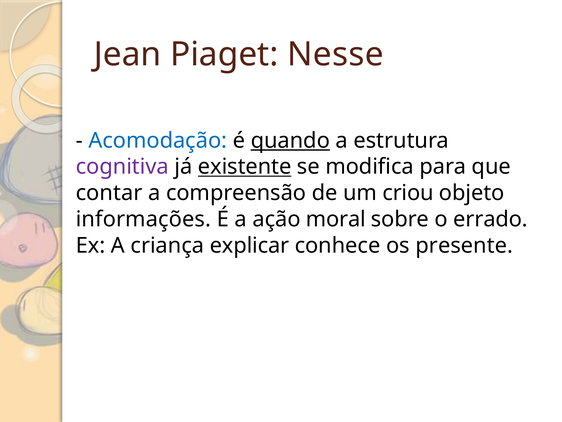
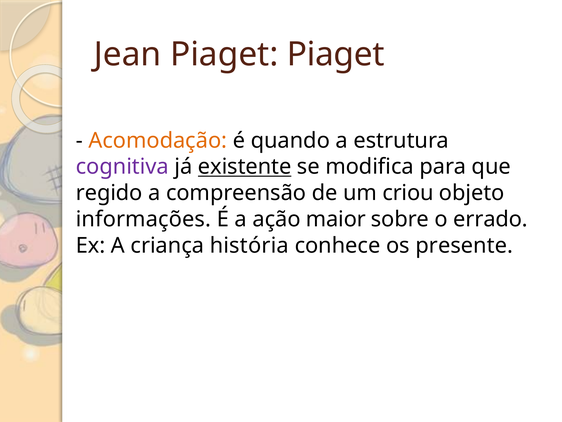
Piaget Nesse: Nesse -> Piaget
Acomodação colour: blue -> orange
quando underline: present -> none
contar: contar -> regido
moral: moral -> maior
explicar: explicar -> história
